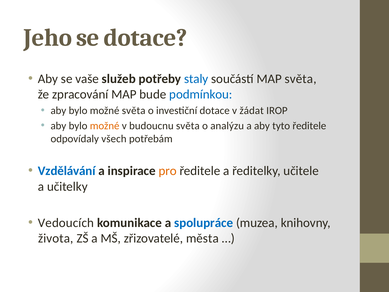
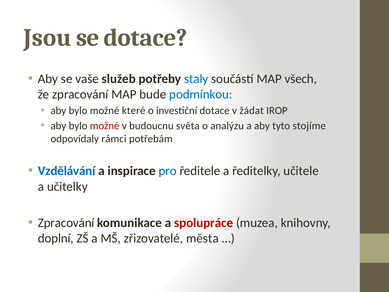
Jeho: Jeho -> Jsou
MAP světa: světa -> všech
možné světa: světa -> které
možné at (105, 126) colour: orange -> red
tyto ředitele: ředitele -> stojíme
všech: všech -> rámci
pro colour: orange -> blue
Vedoucích at (66, 223): Vedoucích -> Zpracování
spolupráce colour: blue -> red
života: života -> doplní
